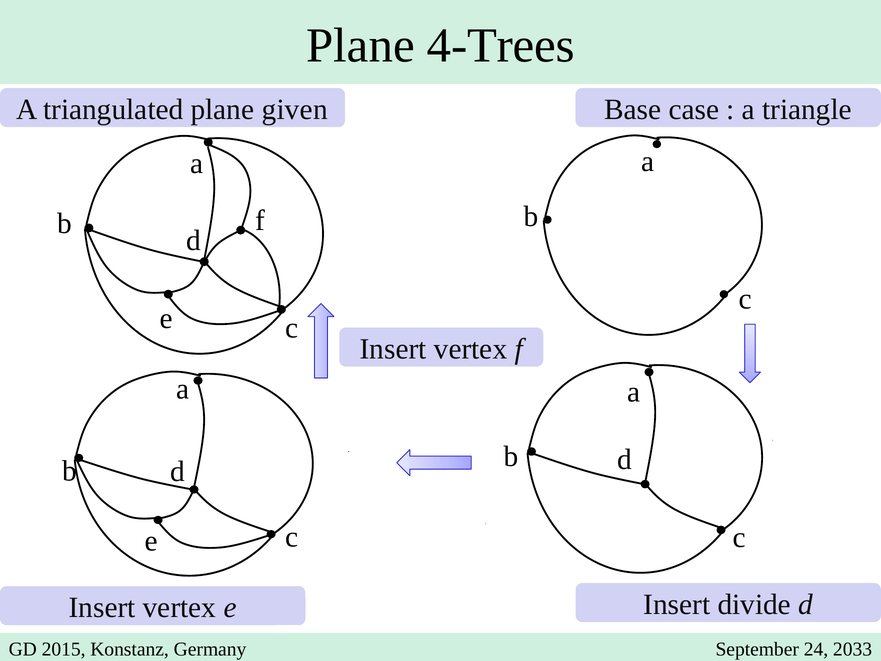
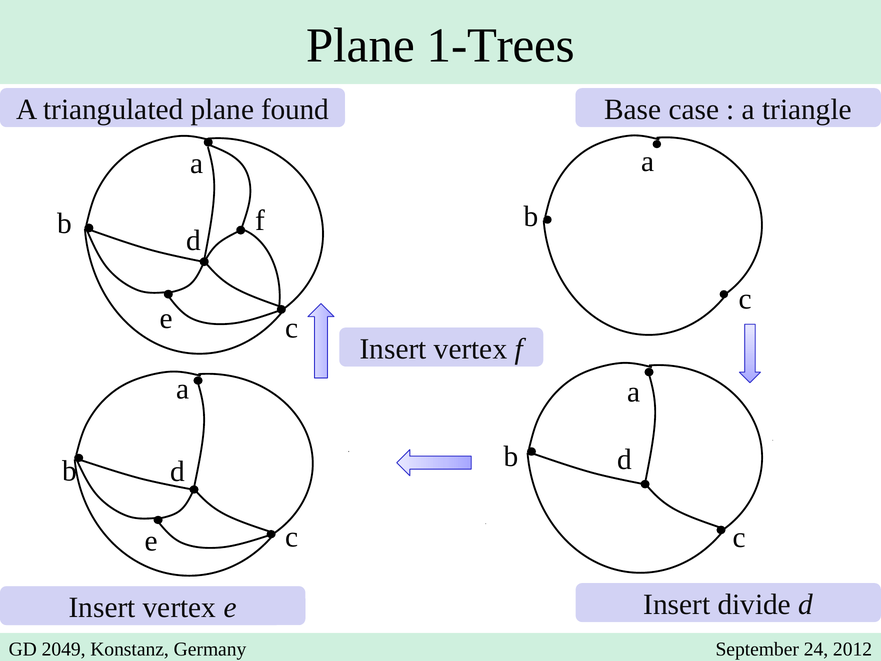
4-Trees: 4-Trees -> 1-Trees
given: given -> found
2015: 2015 -> 2049
2033: 2033 -> 2012
